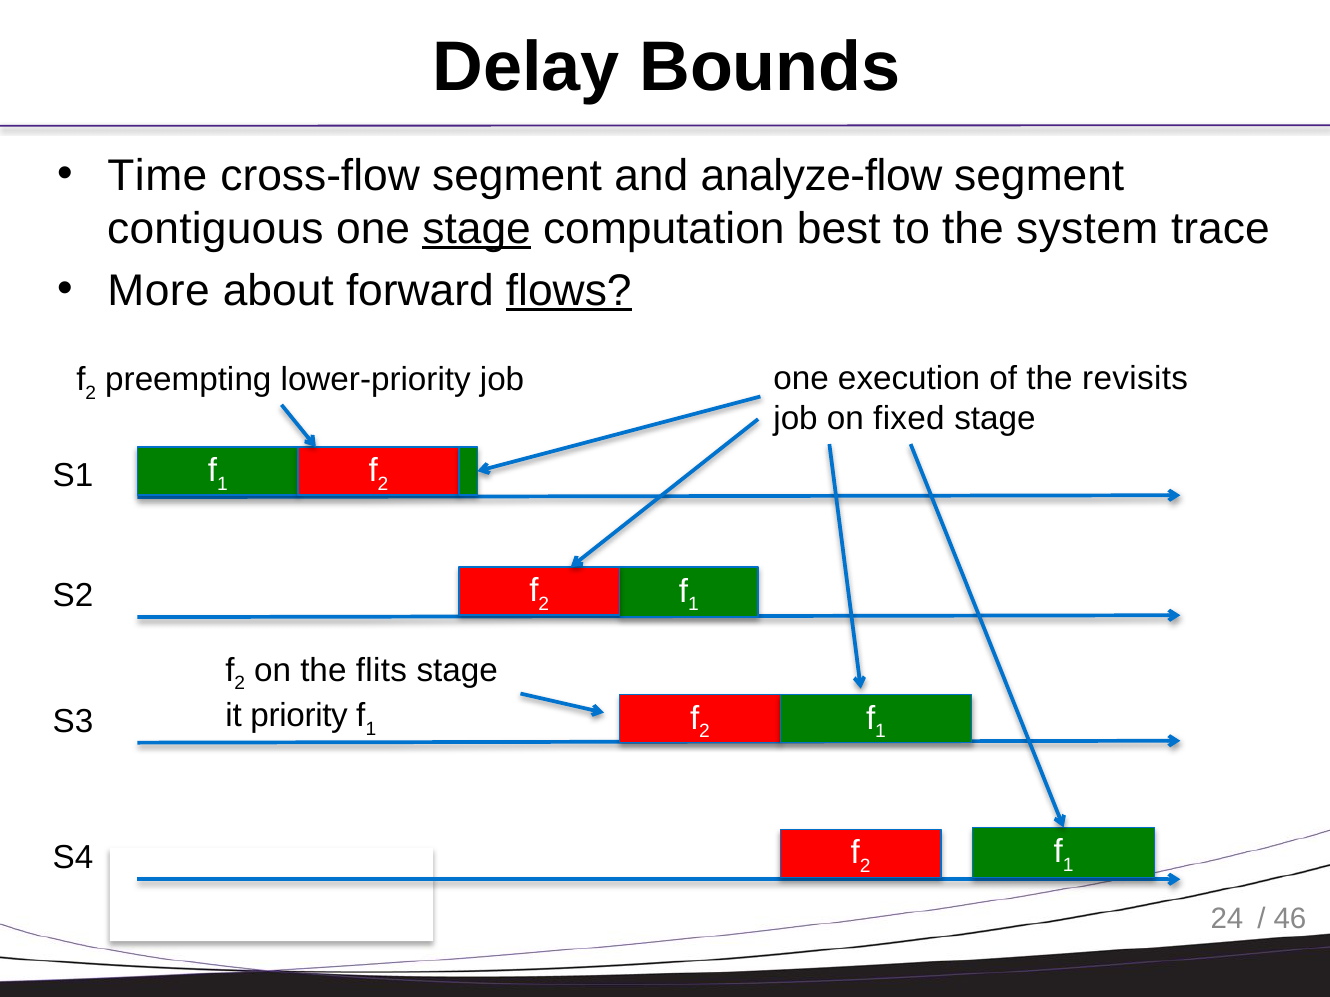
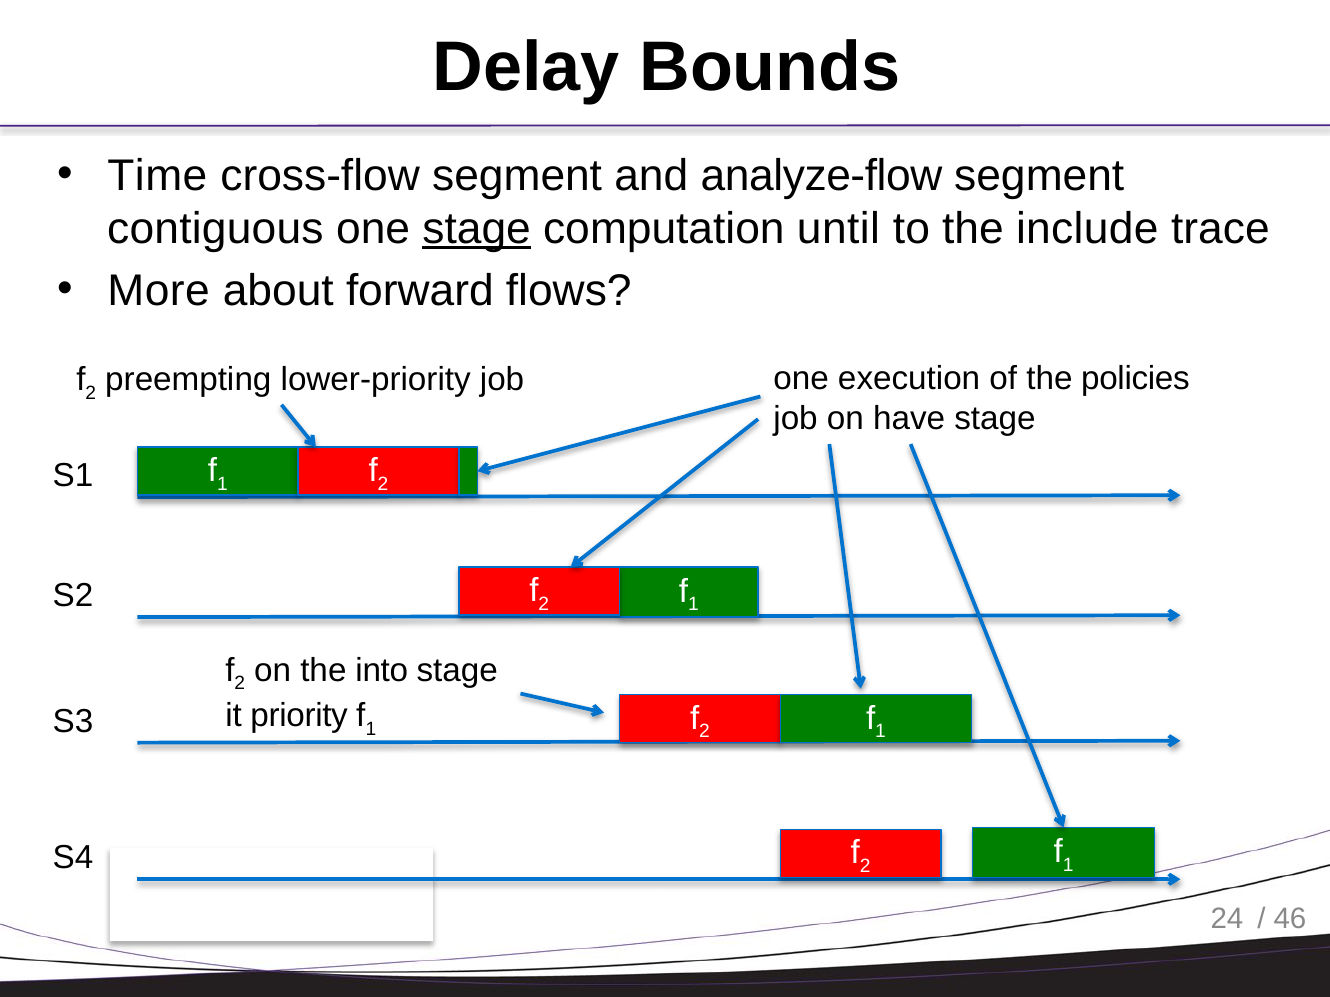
best: best -> until
system: system -> include
flows underline: present -> none
revisits: revisits -> policies
fixed: fixed -> have
flits: flits -> into
